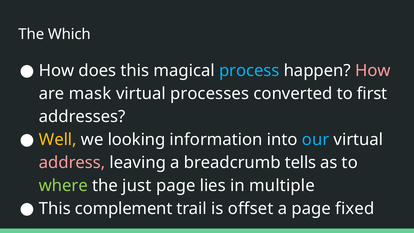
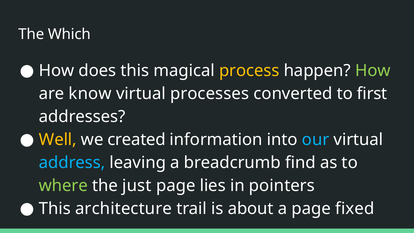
process colour: light blue -> yellow
How at (373, 70) colour: pink -> light green
mask: mask -> know
looking: looking -> created
address colour: pink -> light blue
tells: tells -> find
multiple: multiple -> pointers
complement: complement -> architecture
offset: offset -> about
